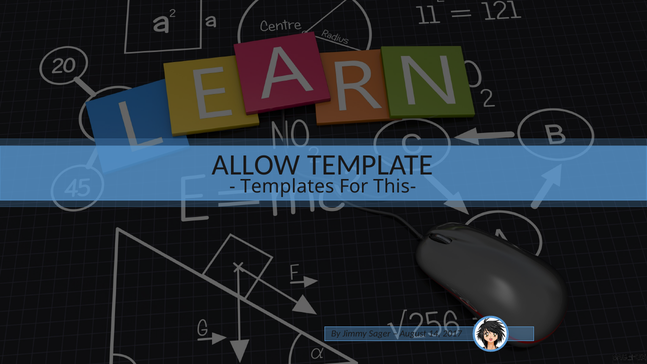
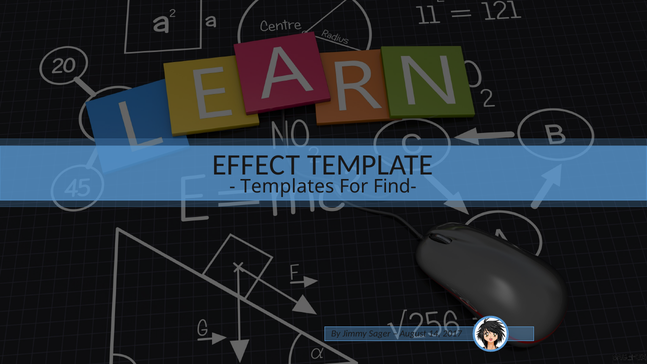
ALLOW: ALLOW -> EFFECT
This-: This- -> Find-
